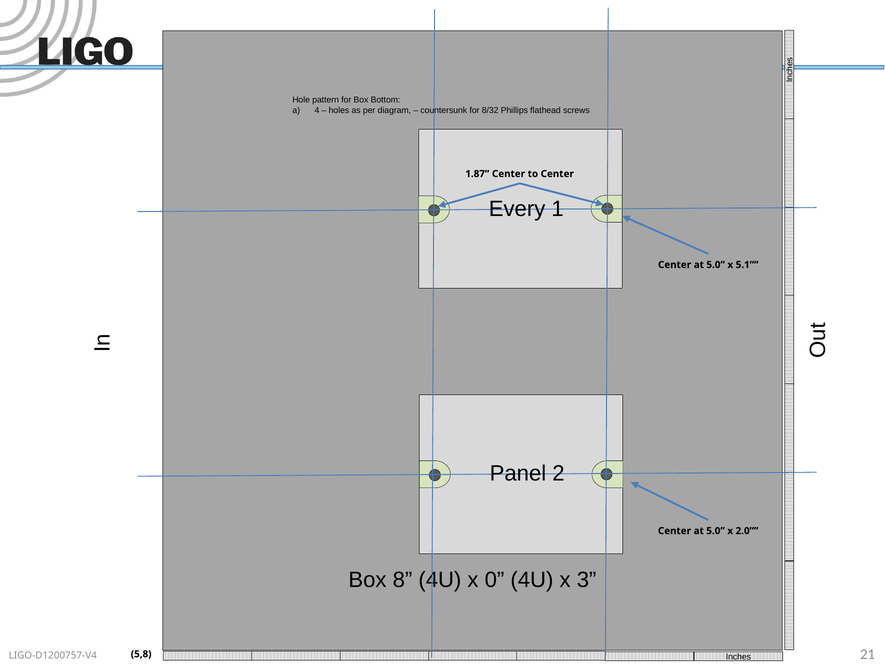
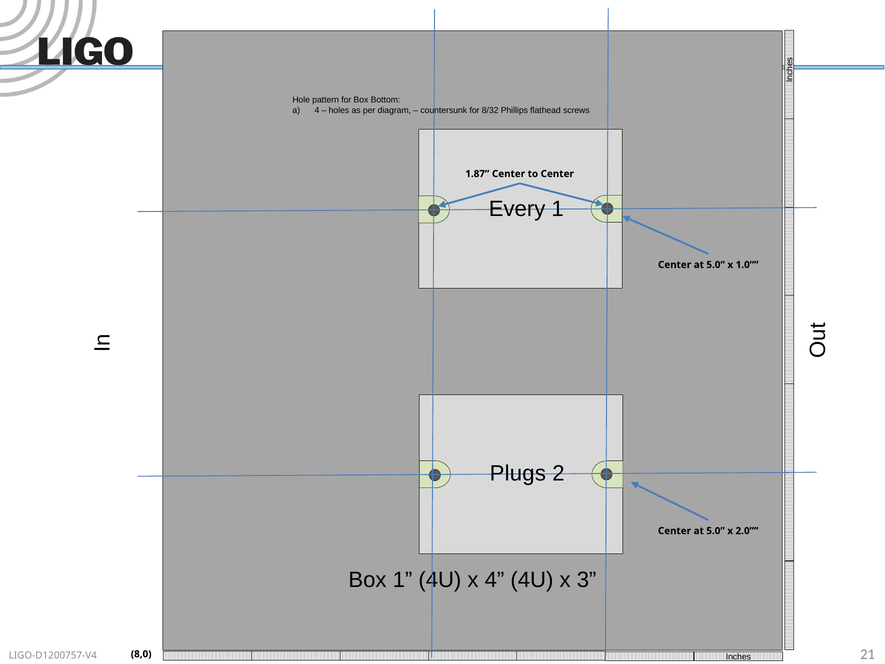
5.1: 5.1 -> 1.0
Panel: Panel -> Plugs
Box 8: 8 -> 1
x 0: 0 -> 4
5,8: 5,8 -> 8,0
